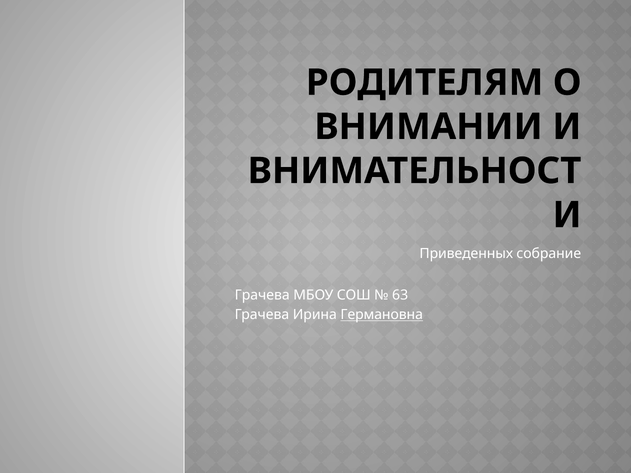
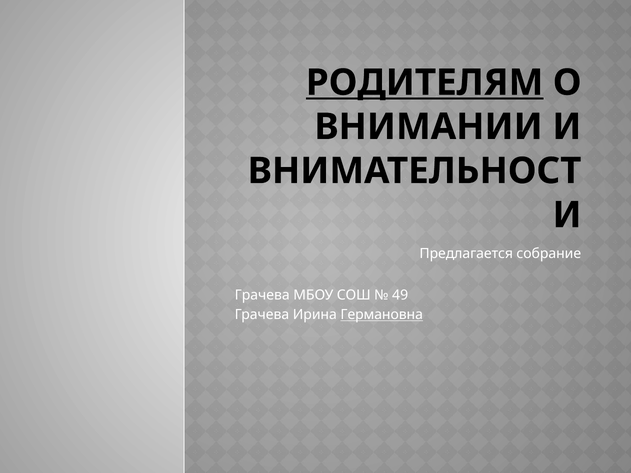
РОДИТЕЛЯМ underline: none -> present
Приведенных: Приведенных -> Предлагается
63: 63 -> 49
